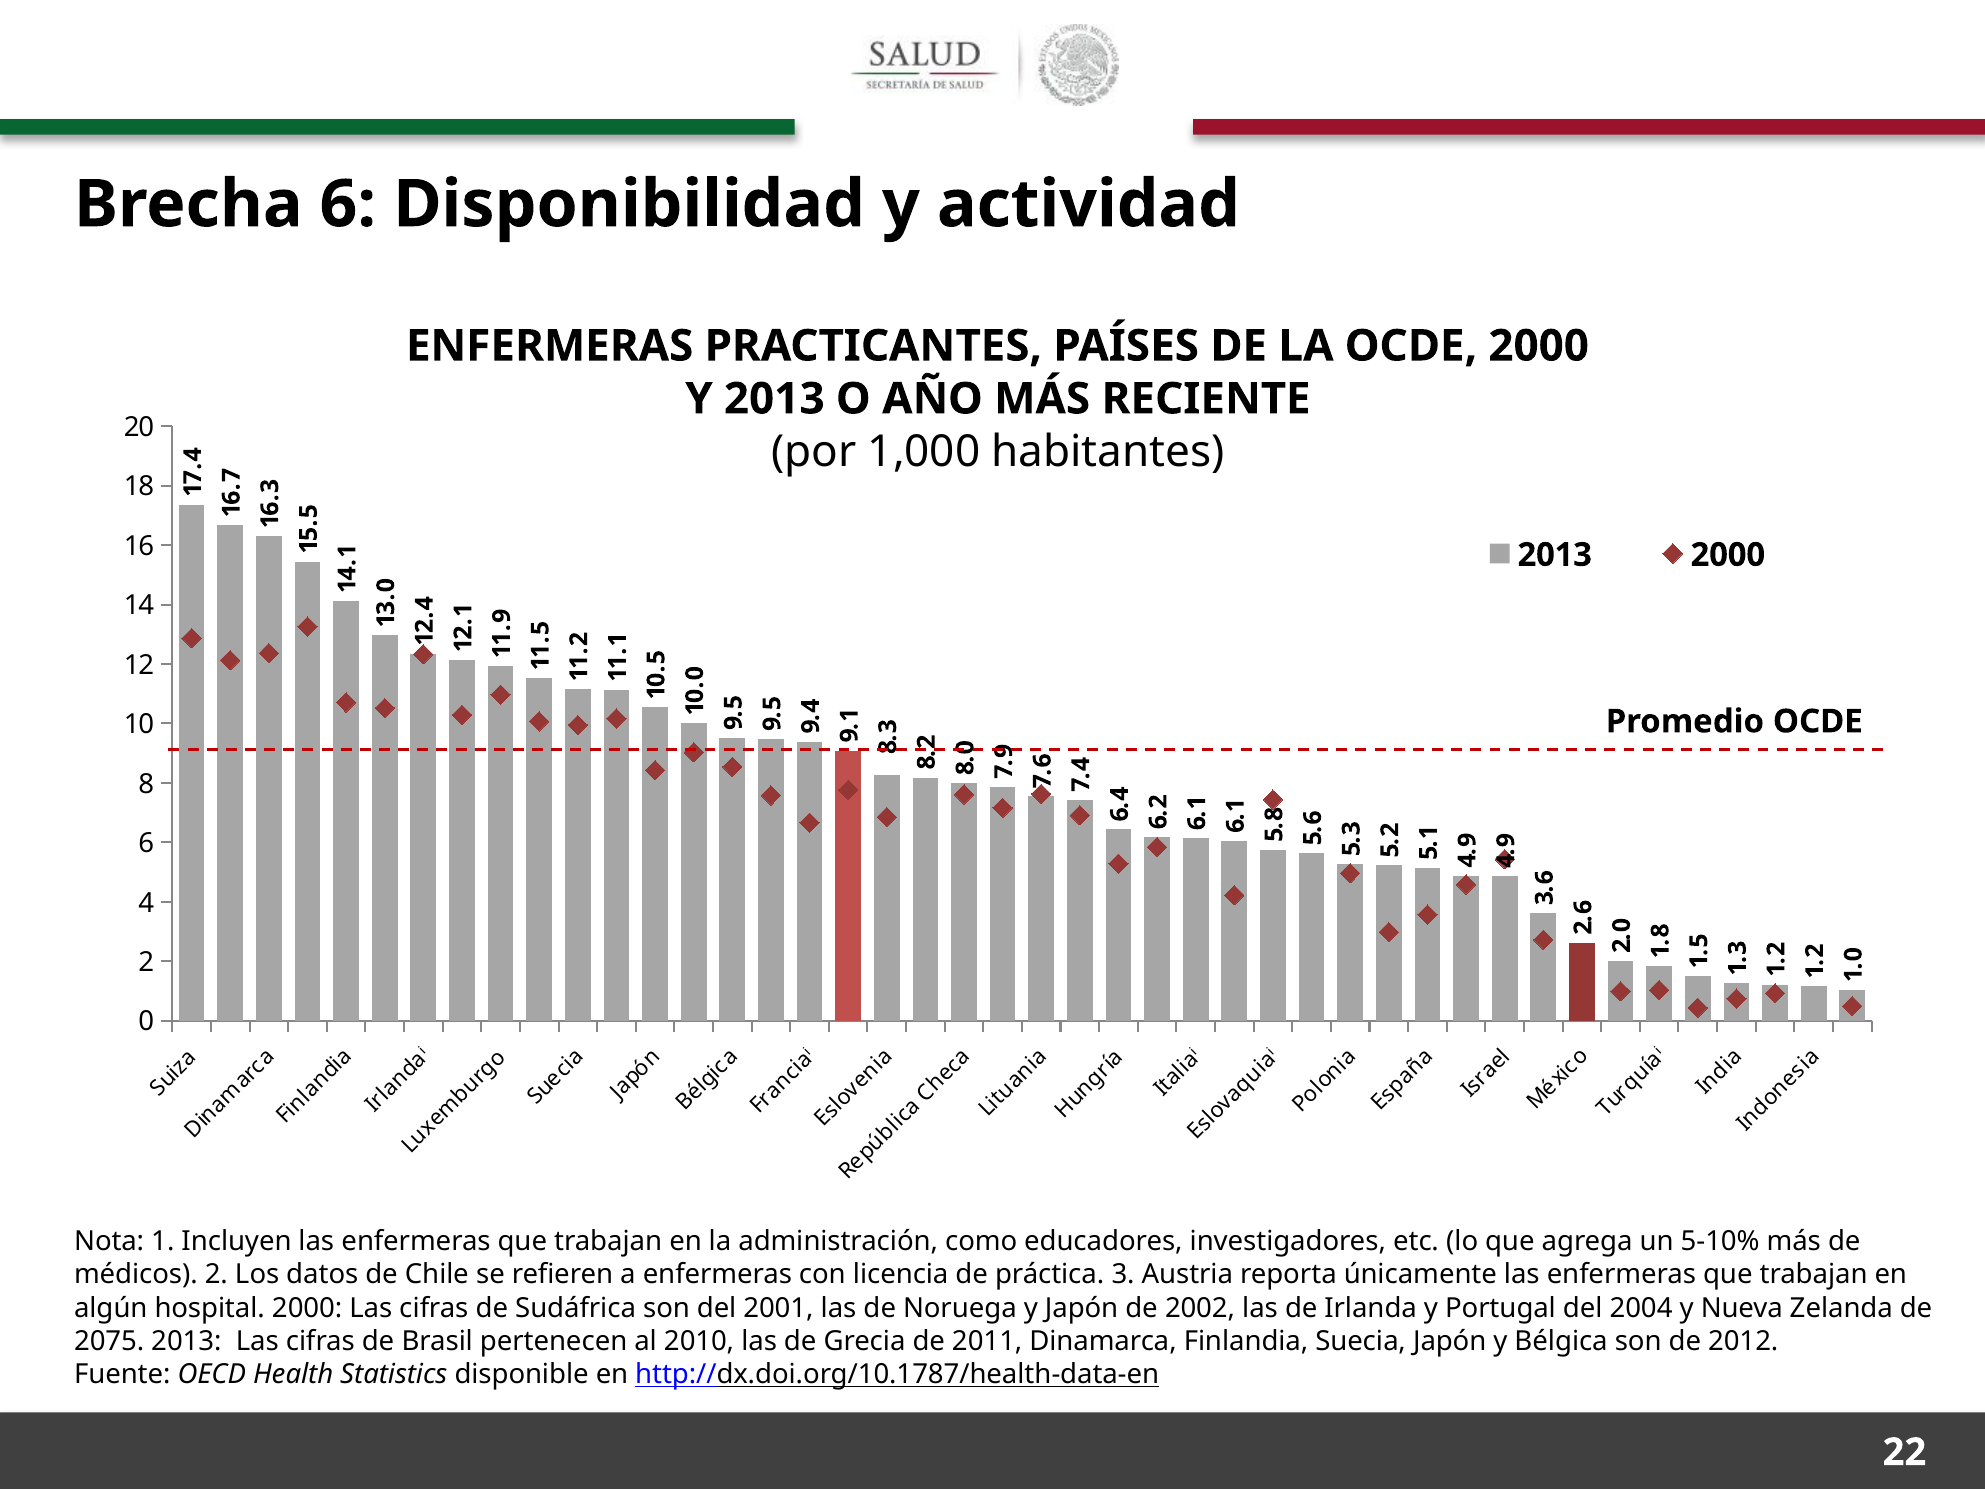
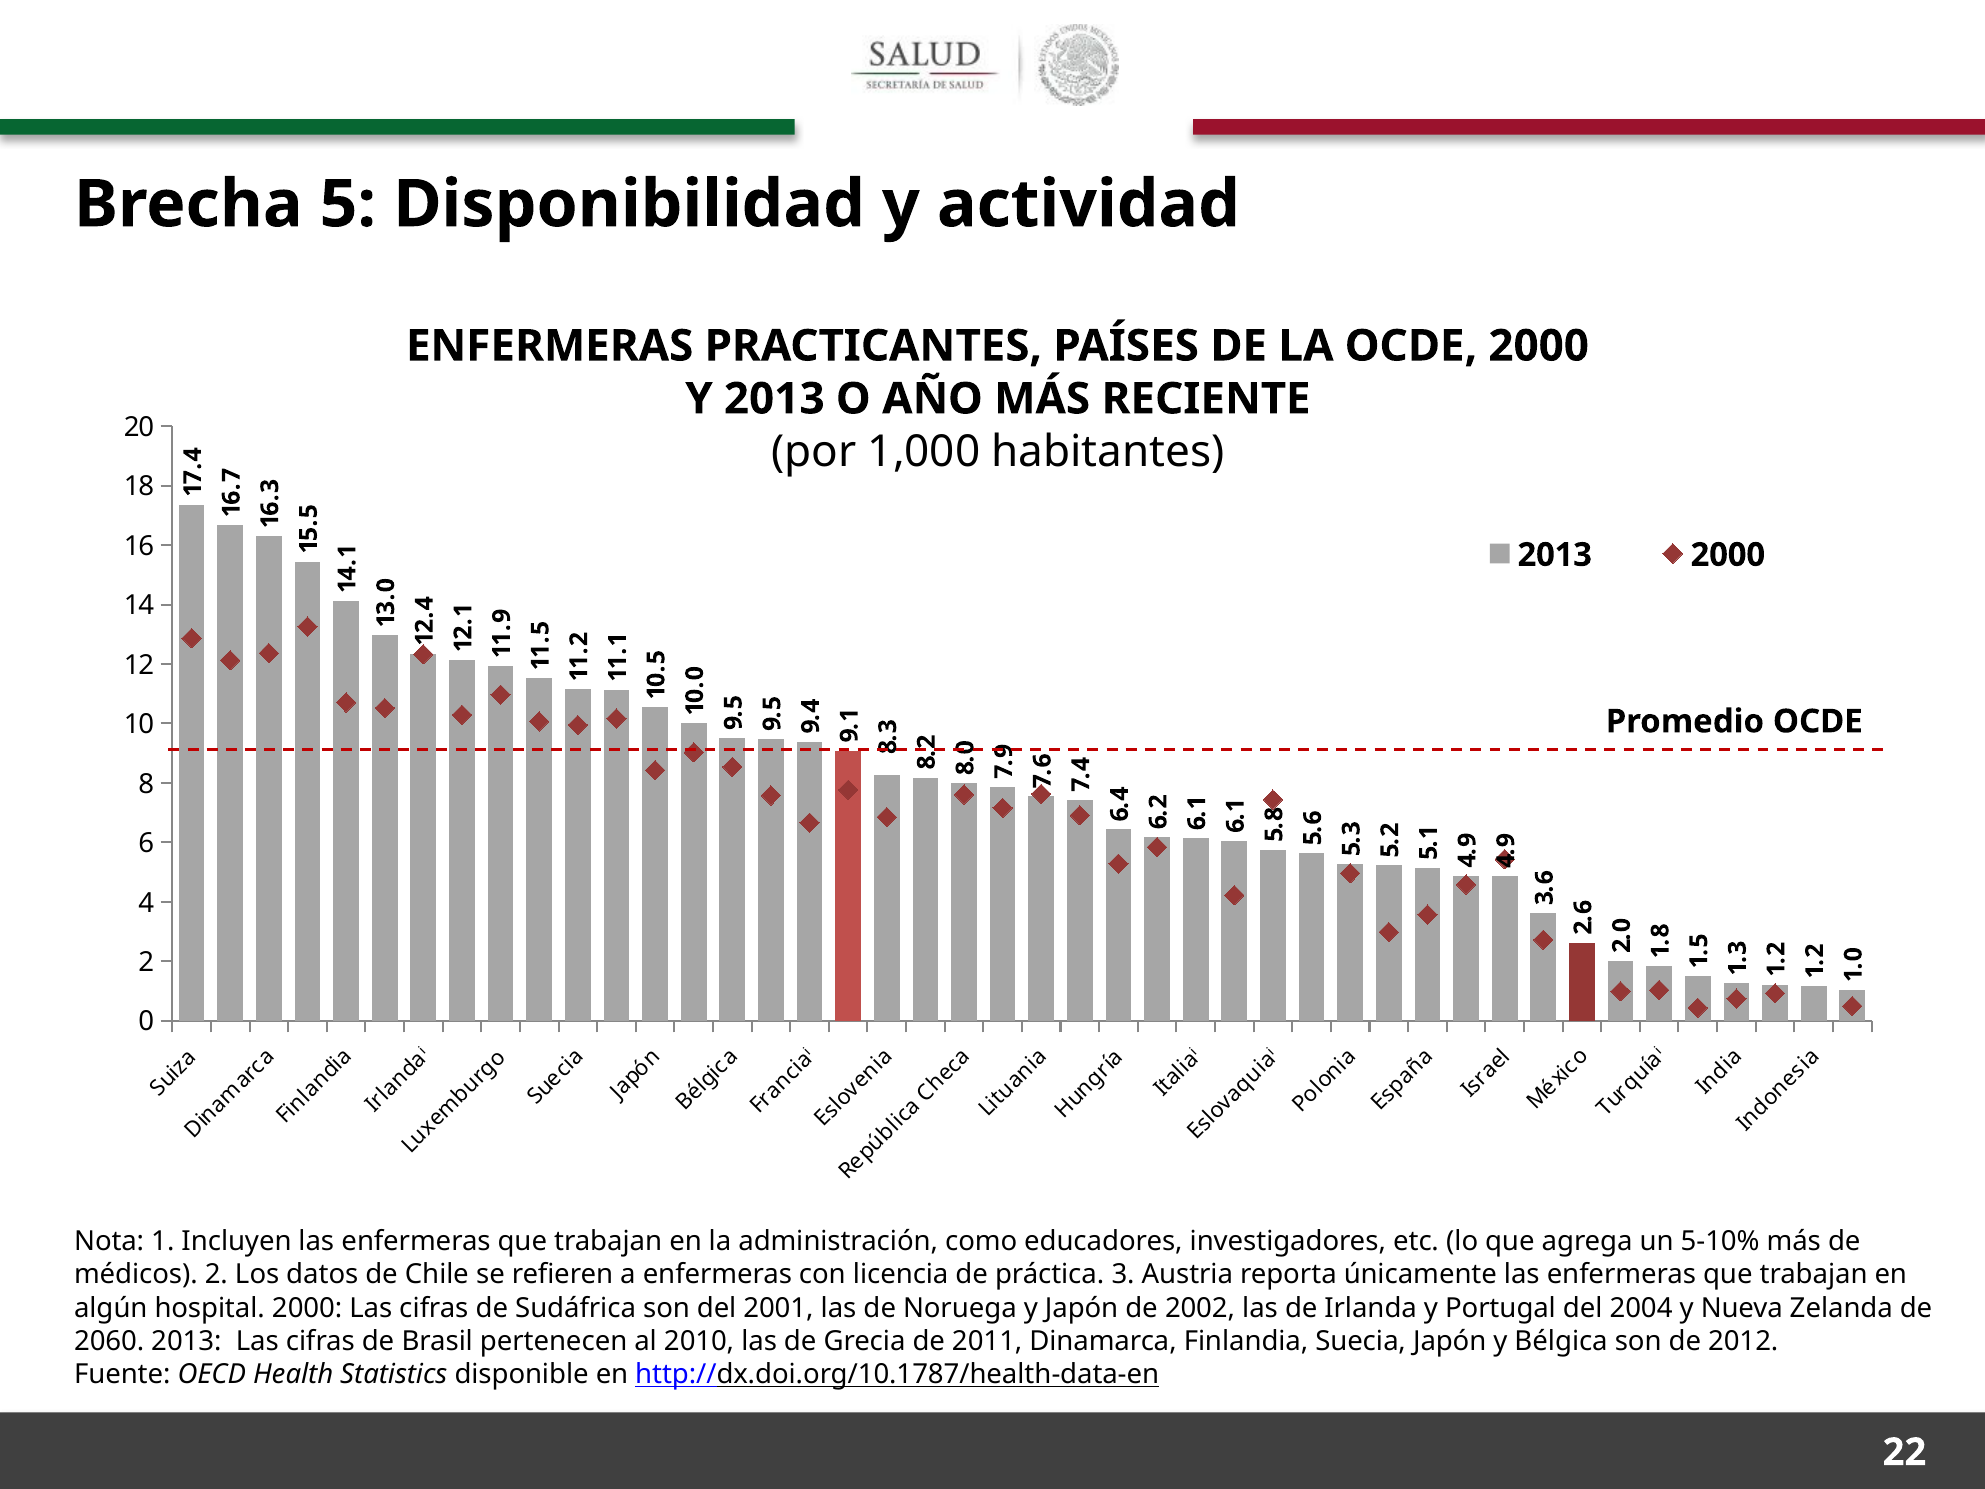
Brecha 6: 6 -> 5
2075: 2075 -> 2060
